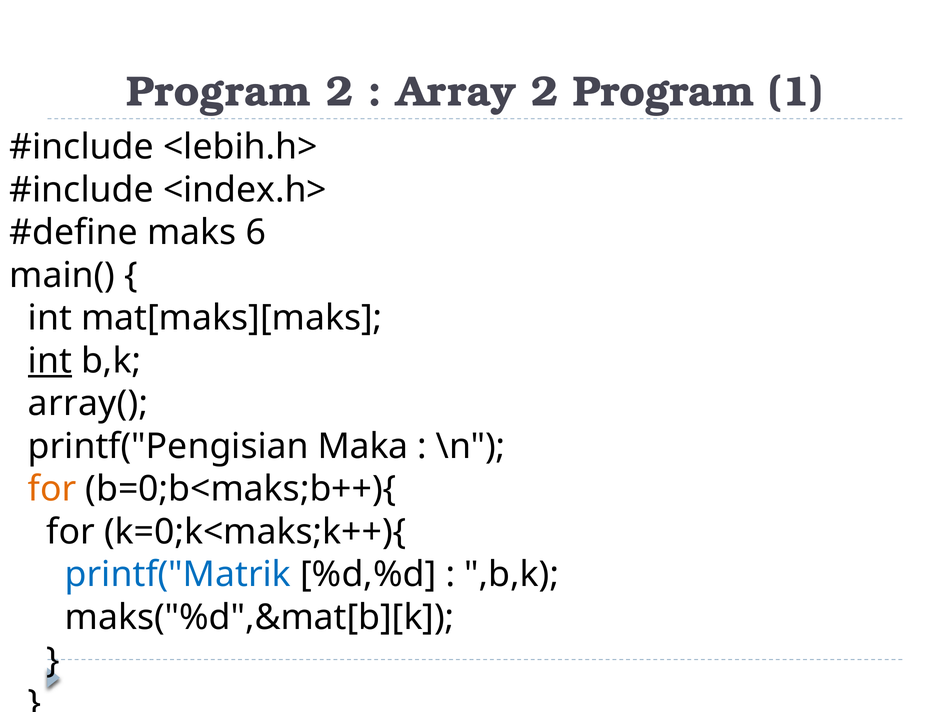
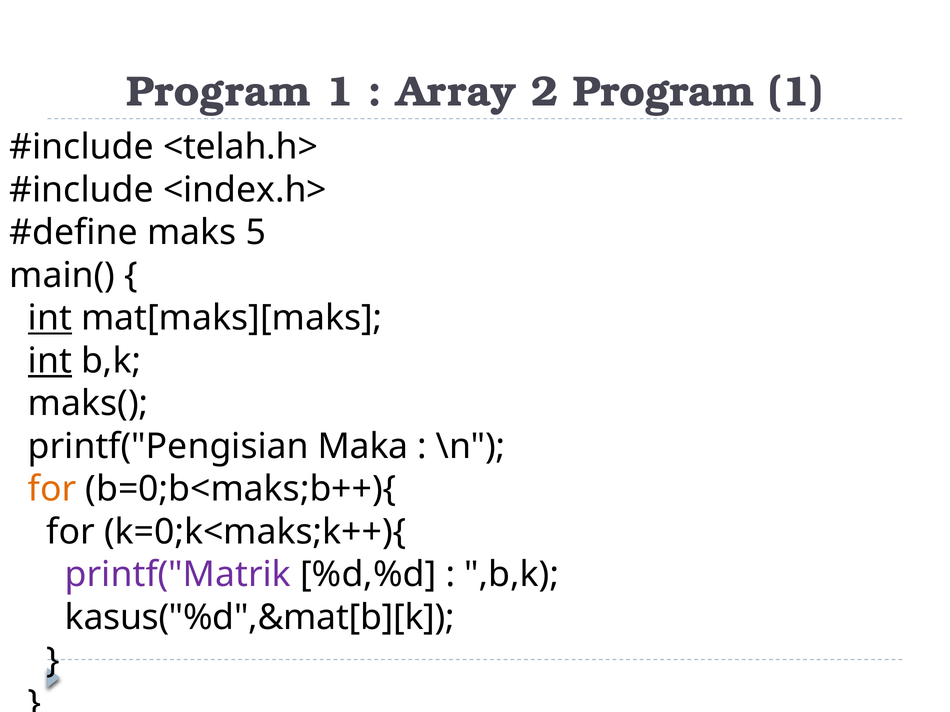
2 at (339, 92): 2 -> 1
<lebih.h>: <lebih.h> -> <telah.h>
6: 6 -> 5
int at (50, 318) underline: none -> present
array(: array( -> maks(
printf("Matrik colour: blue -> purple
maks("%d",&mat[b][k: maks("%d",&mat[b][k -> kasus("%d",&mat[b][k
